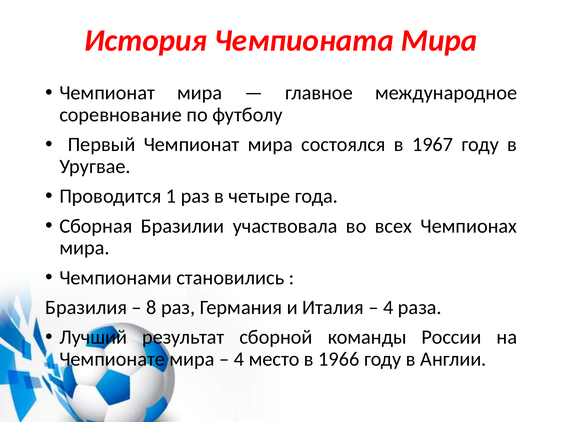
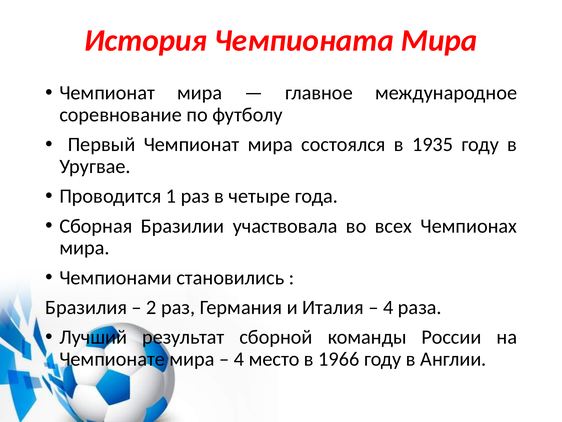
1967: 1967 -> 1935
8: 8 -> 2
